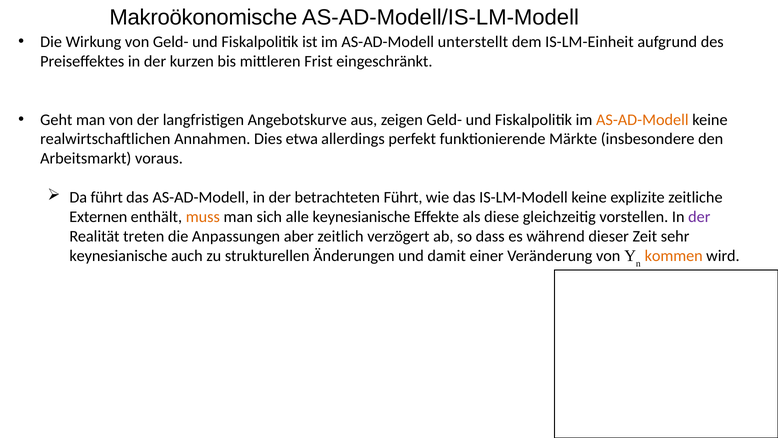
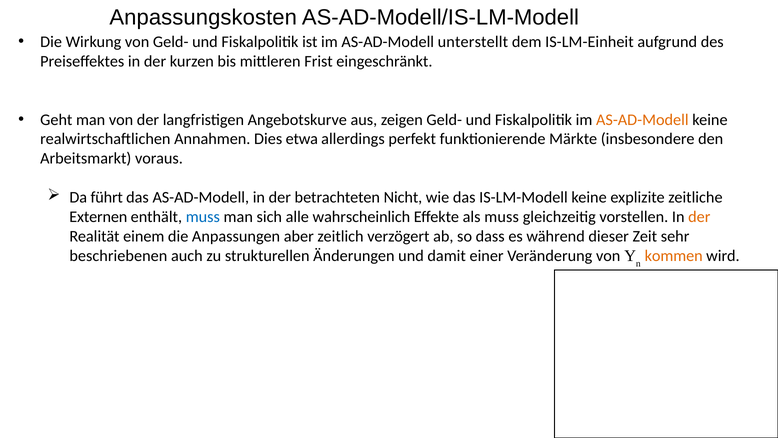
Makroökonomische: Makroökonomische -> Anpassungskosten
betrachteten Führt: Führt -> Nicht
muss at (203, 217) colour: orange -> blue
alle keynesianische: keynesianische -> wahrscheinlich
als diese: diese -> muss
der at (699, 217) colour: purple -> orange
treten: treten -> einem
keynesianische at (118, 256): keynesianische -> beschriebenen
